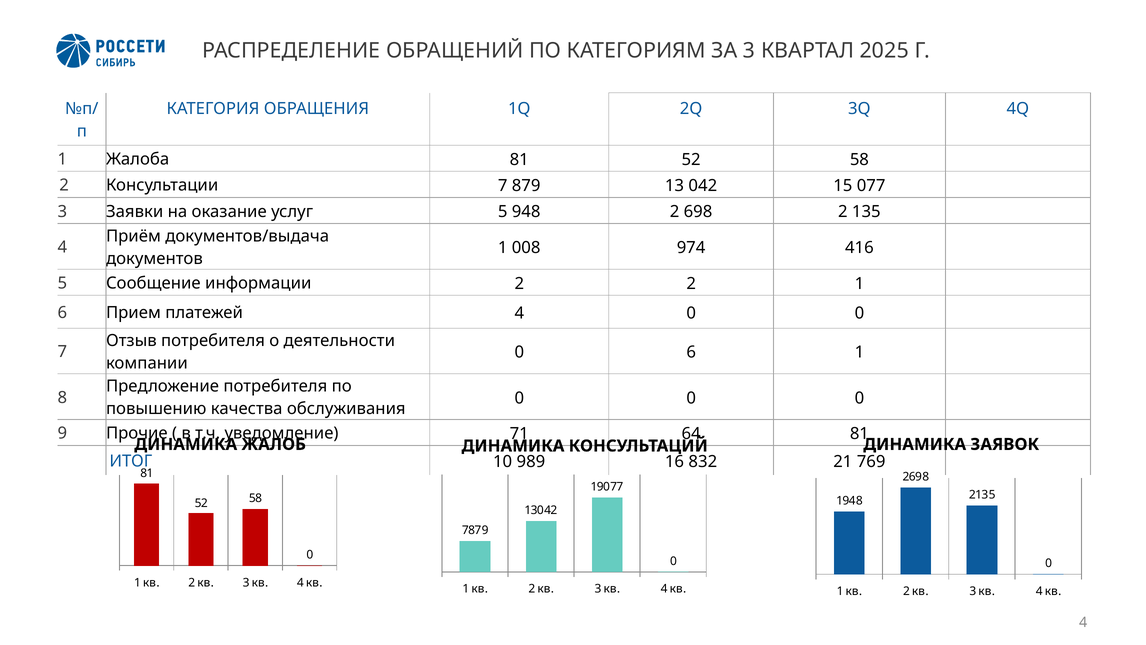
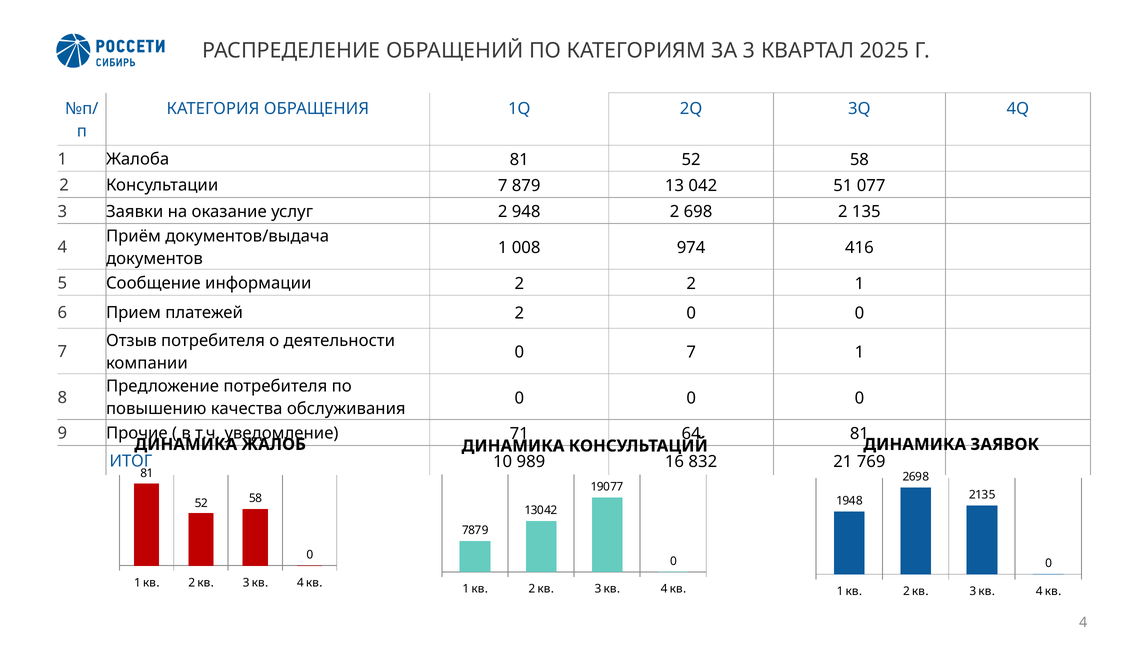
15: 15 -> 51
услуг 5: 5 -> 2
платежей 4: 4 -> 2
6 at (691, 352): 6 -> 7
